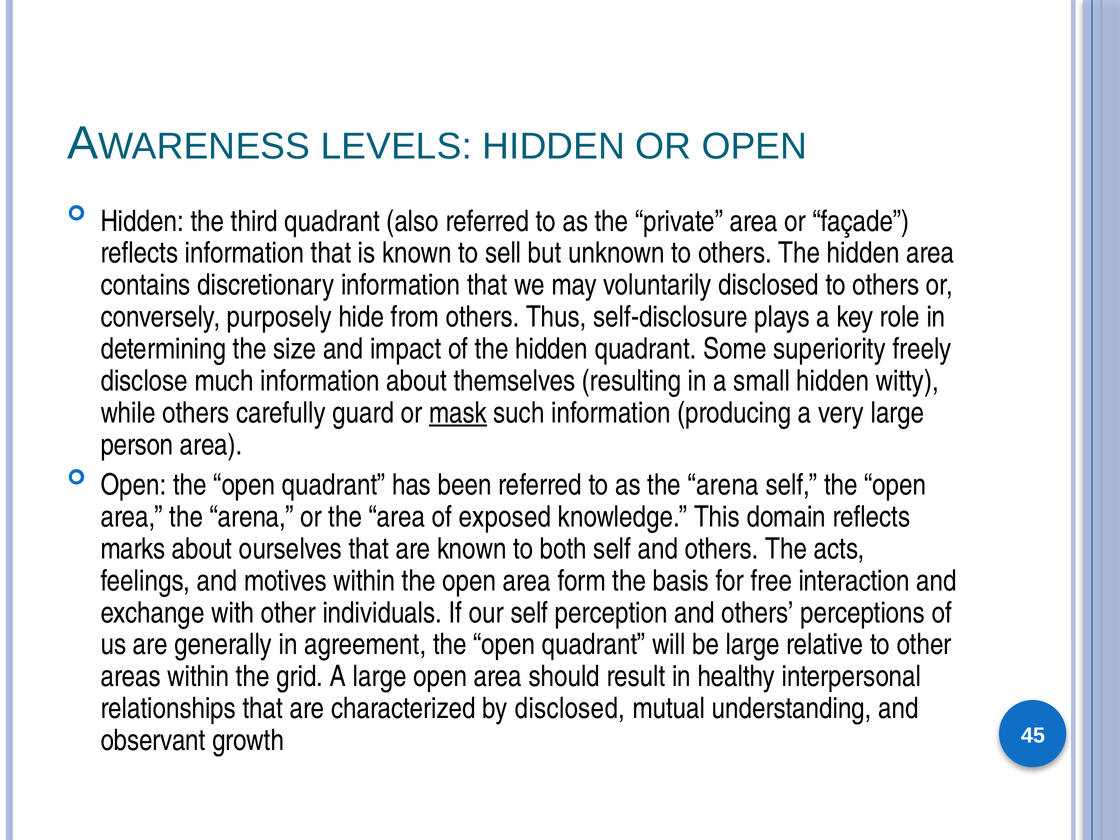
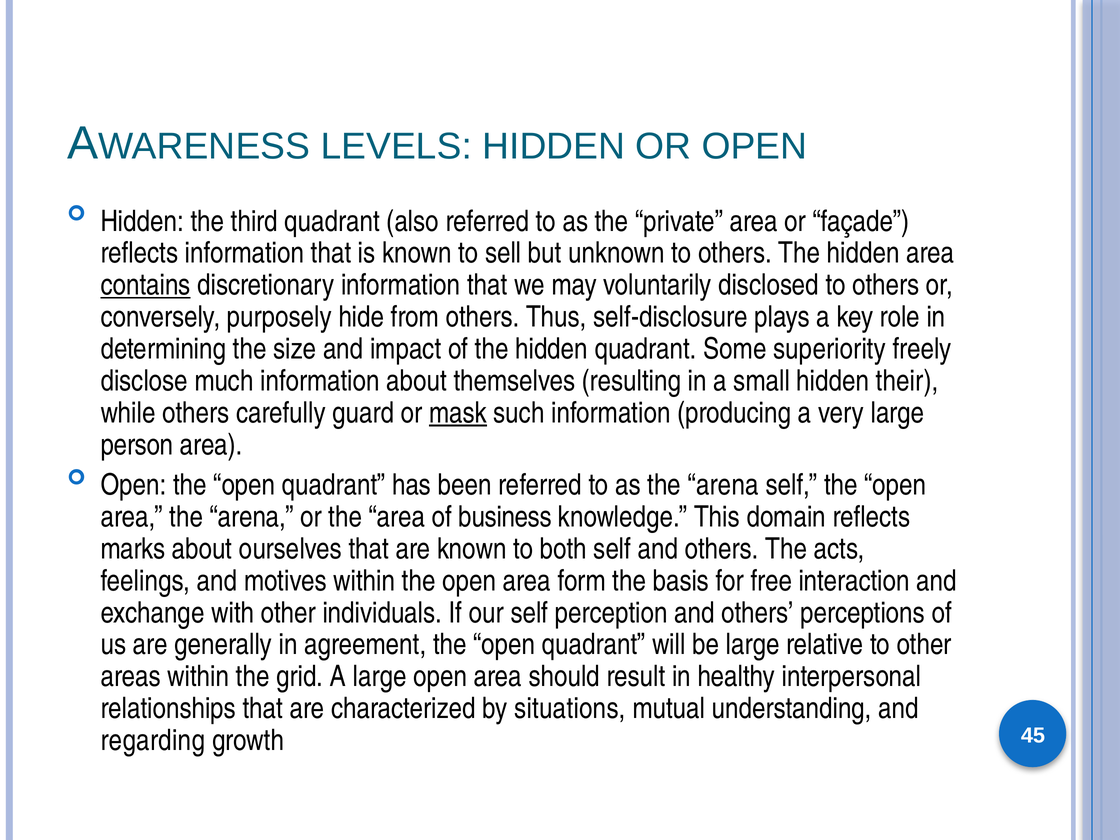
contains underline: none -> present
witty: witty -> their
exposed: exposed -> business
by disclosed: disclosed -> situations
observant: observant -> regarding
